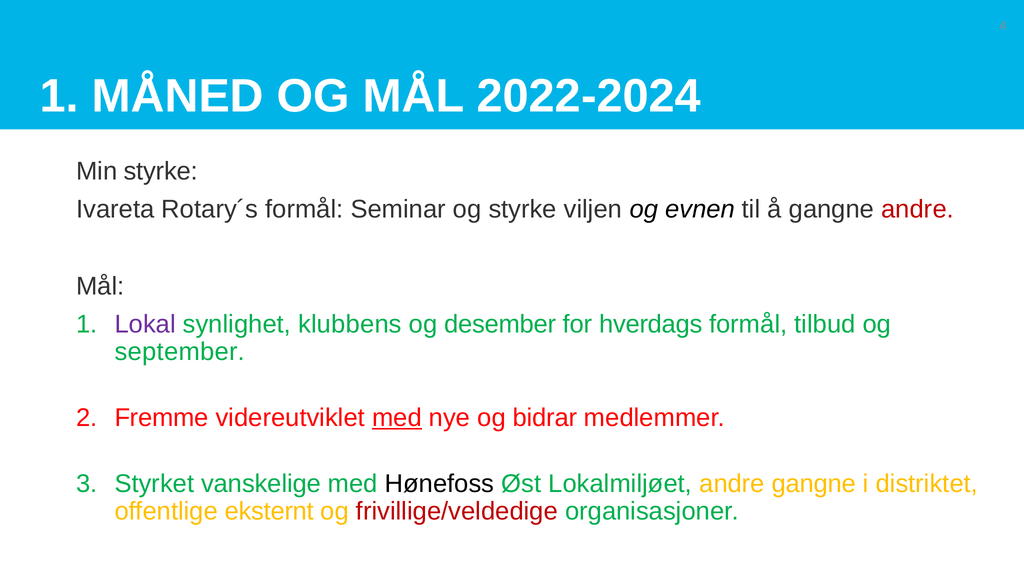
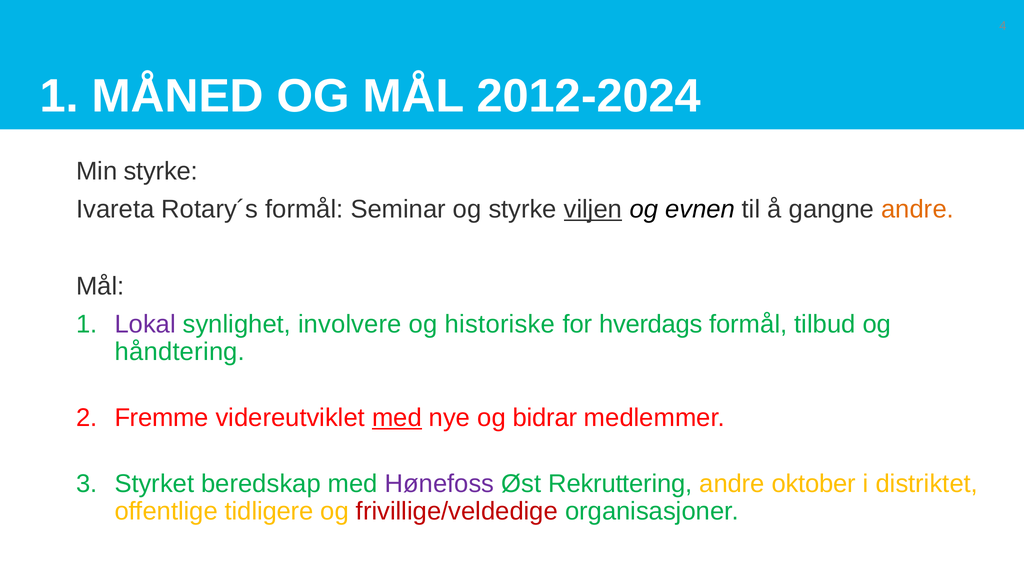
2022-2024: 2022-2024 -> 2012-2024
viljen underline: none -> present
andre at (918, 209) colour: red -> orange
klubbens: klubbens -> involvere
desember: desember -> historiske
september: september -> håndtering
vanskelige: vanskelige -> beredskap
Hønefoss colour: black -> purple
Lokalmiljøet: Lokalmiljøet -> Rekruttering
andre gangne: gangne -> oktober
eksternt: eksternt -> tidligere
